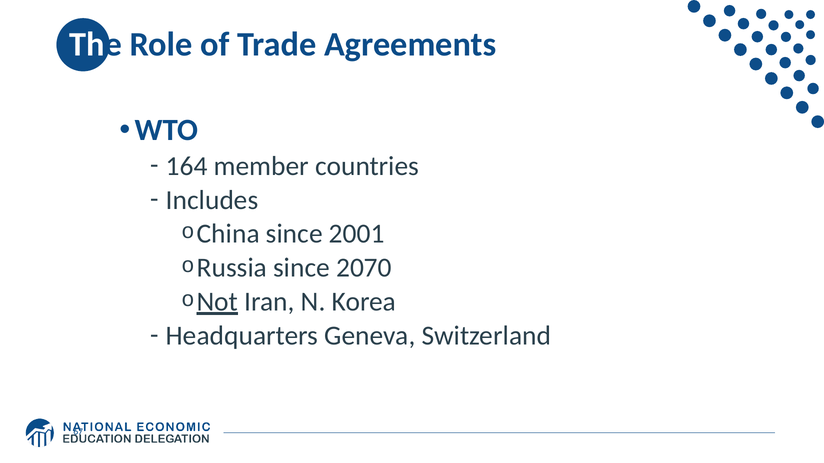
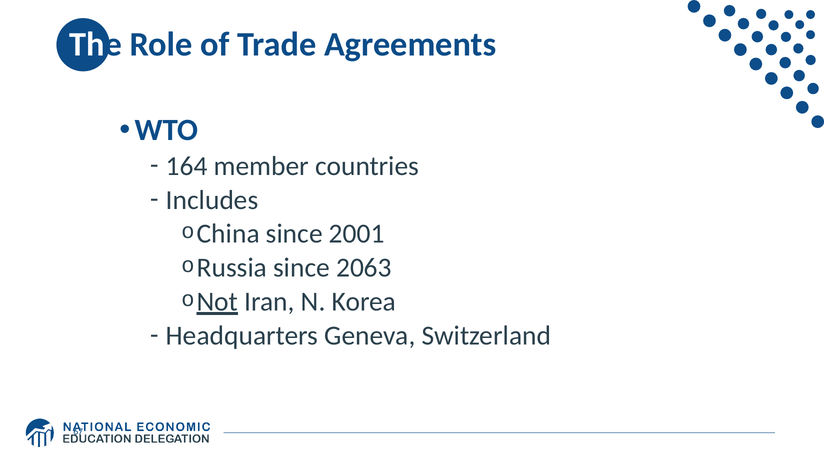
2070: 2070 -> 2063
